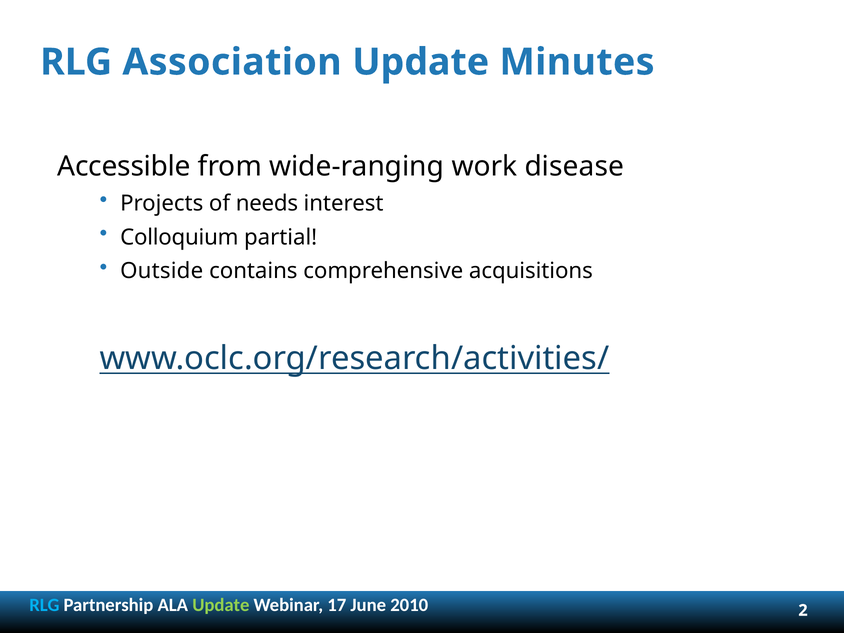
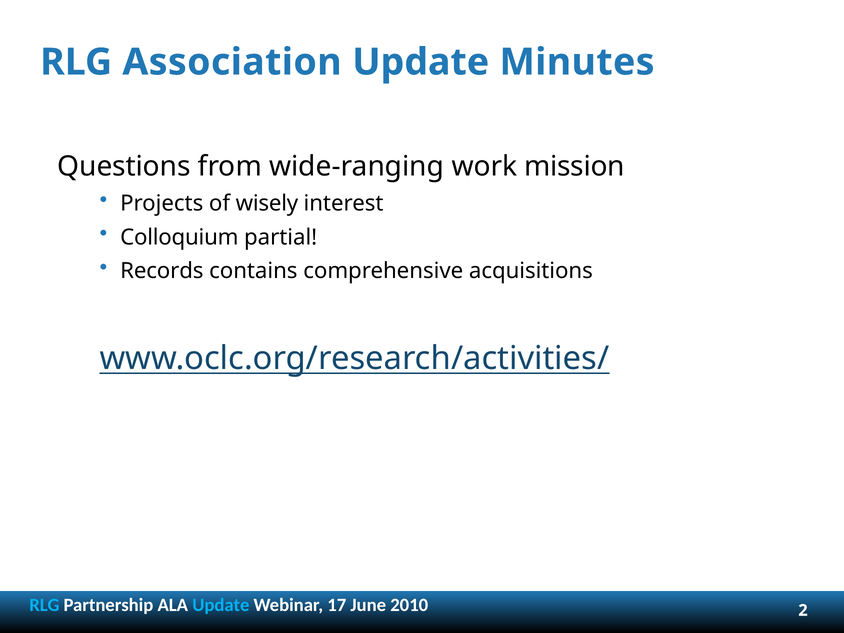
Accessible: Accessible -> Questions
disease: disease -> mission
needs: needs -> wisely
Outside: Outside -> Records
Update at (221, 605) colour: light green -> light blue
